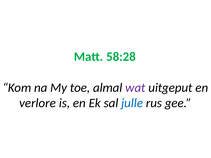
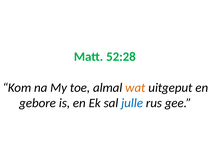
58:28: 58:28 -> 52:28
wat colour: purple -> orange
verlore: verlore -> gebore
